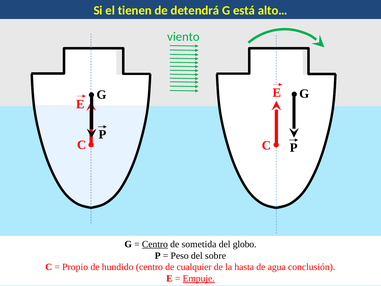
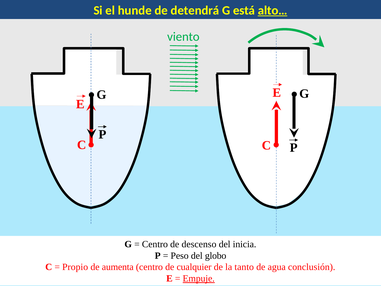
tienen: tienen -> hunde
alto… underline: none -> present
Centro at (155, 244) underline: present -> none
sometida: sometida -> descenso
globo: globo -> inicia
sobre: sobre -> globo
hundido: hundido -> aumenta
hasta: hasta -> tanto
